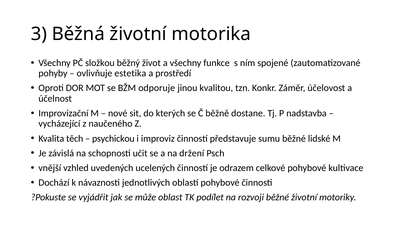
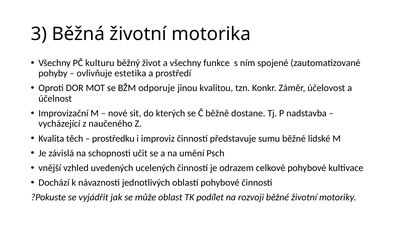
složkou: složkou -> kulturu
psychickou: psychickou -> prostředku
držení: držení -> umění
